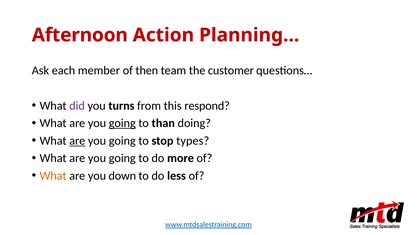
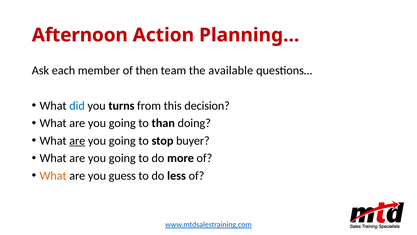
customer: customer -> available
did colour: purple -> blue
respond: respond -> decision
going at (122, 123) underline: present -> none
types: types -> buyer
down: down -> guess
